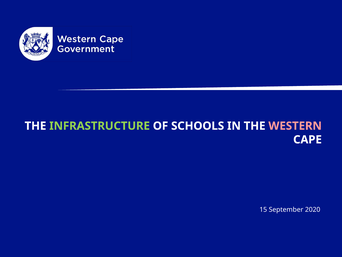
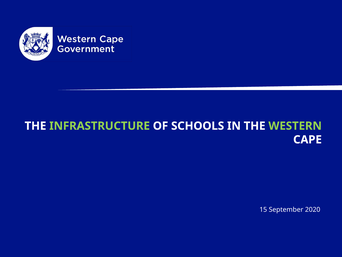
WESTERN colour: pink -> light green
